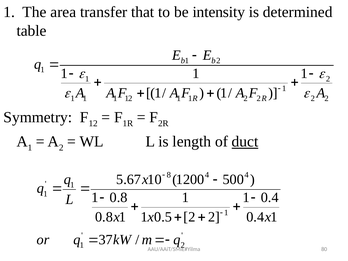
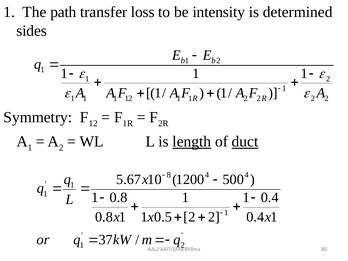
area: area -> path
that: that -> loss
table: table -> sides
length underline: none -> present
